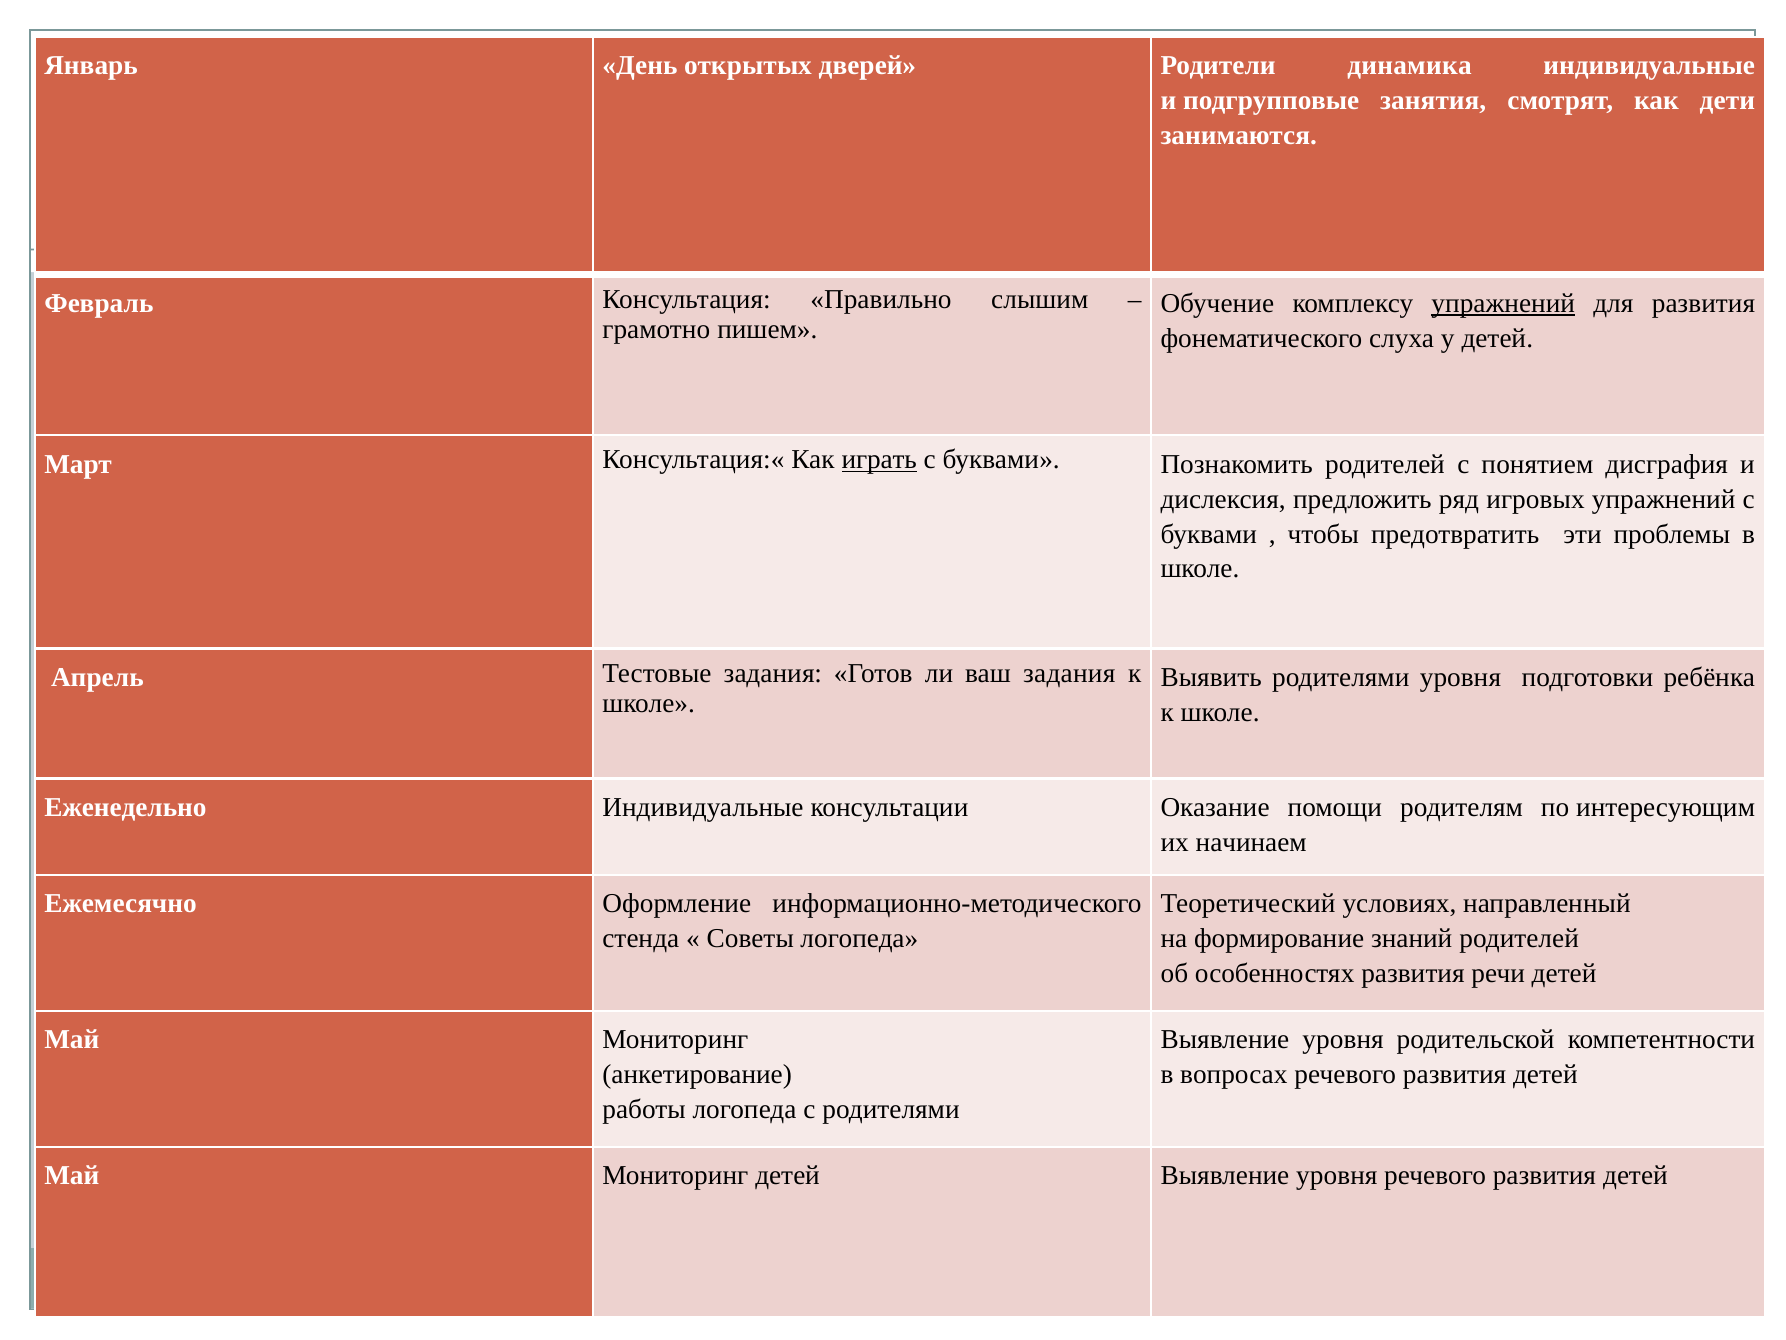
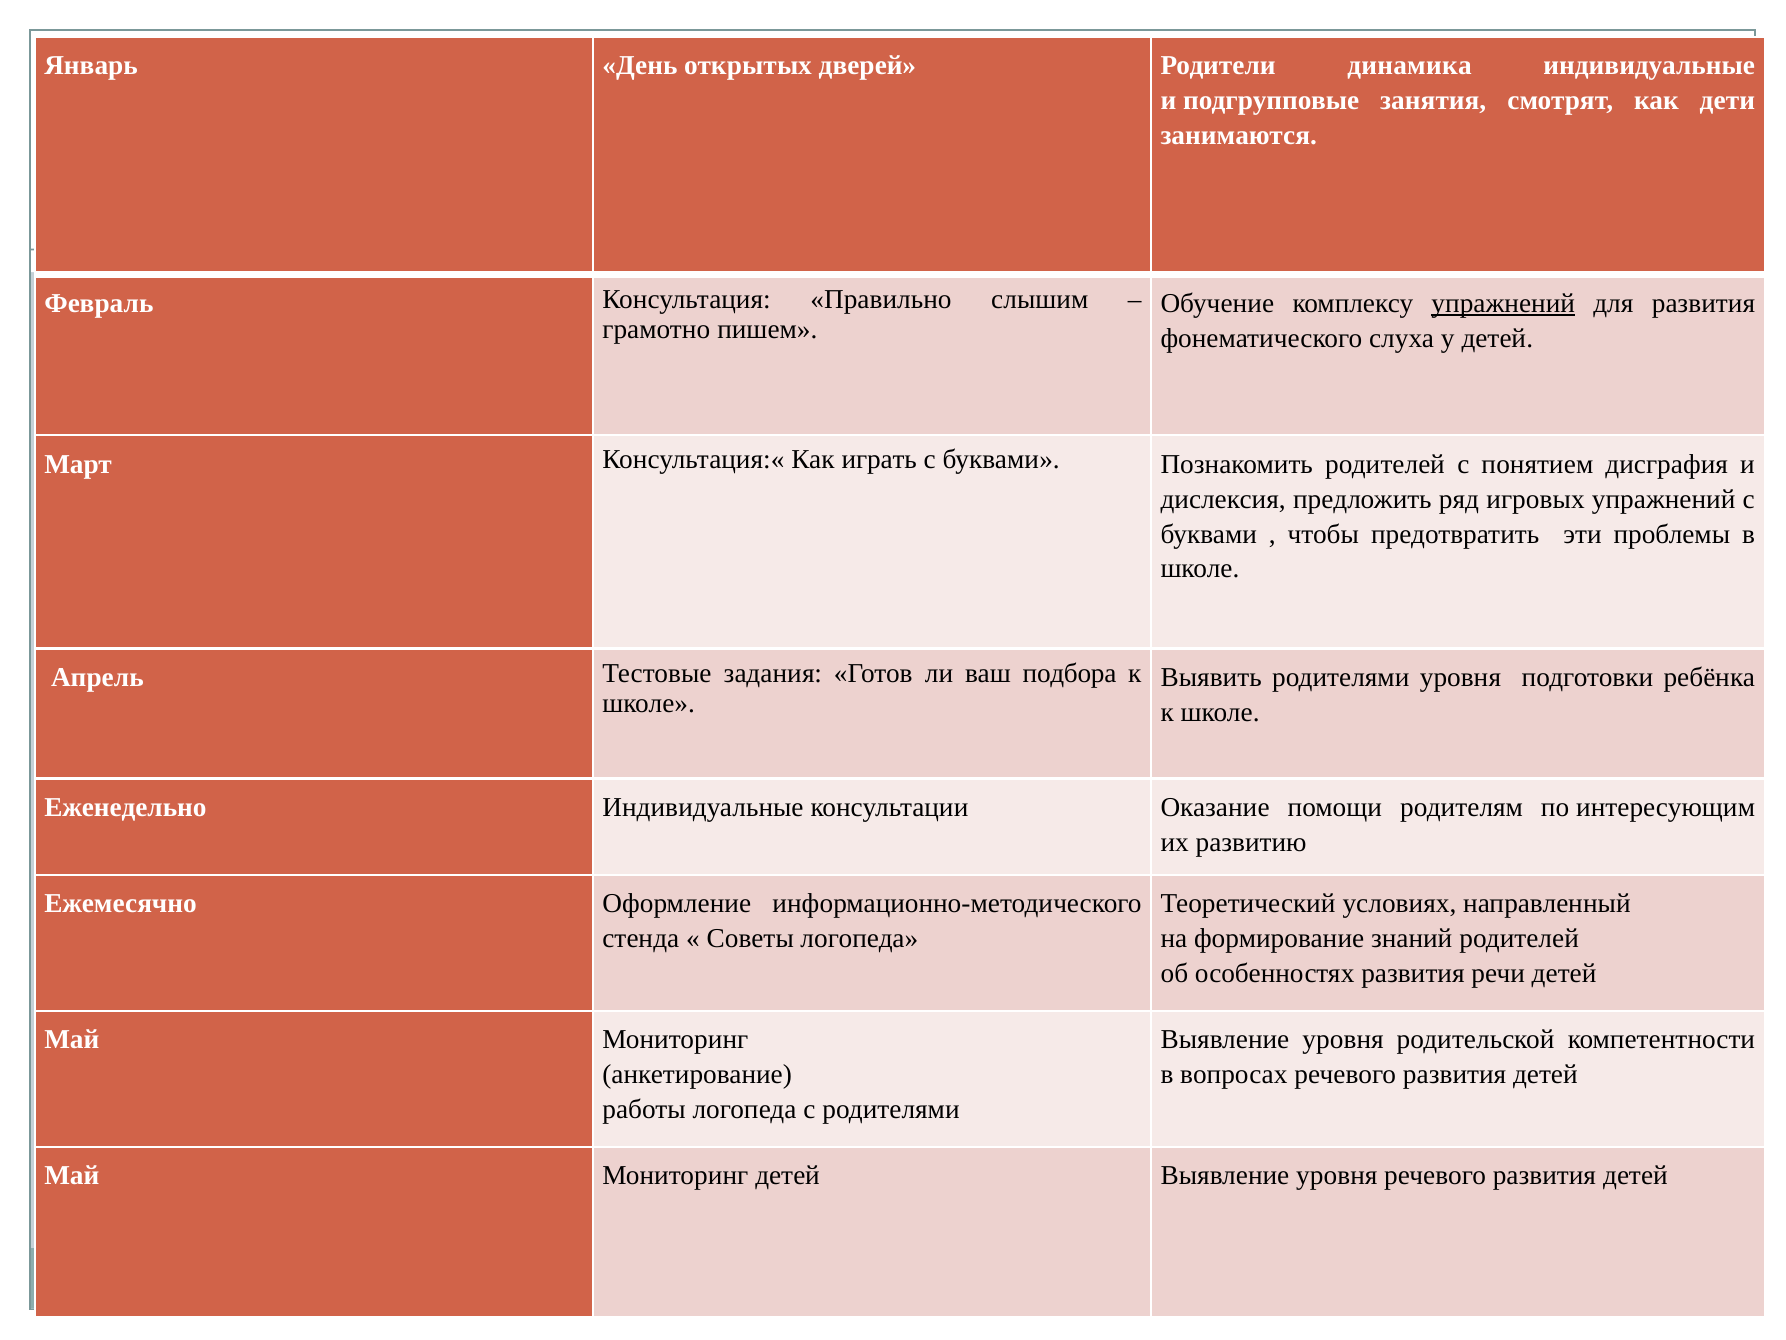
играть underline: present -> none
ваш задания: задания -> подбора
начинаем: начинаем -> развитию
